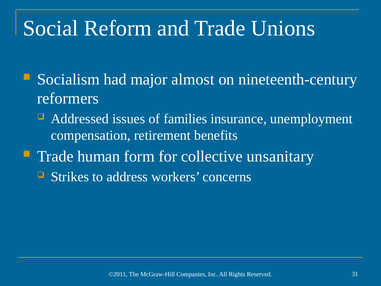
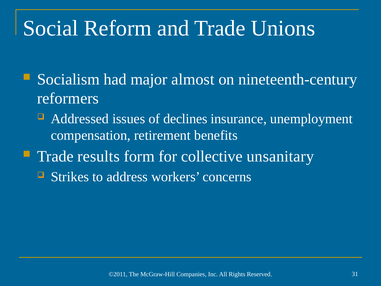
families: families -> declines
human: human -> results
